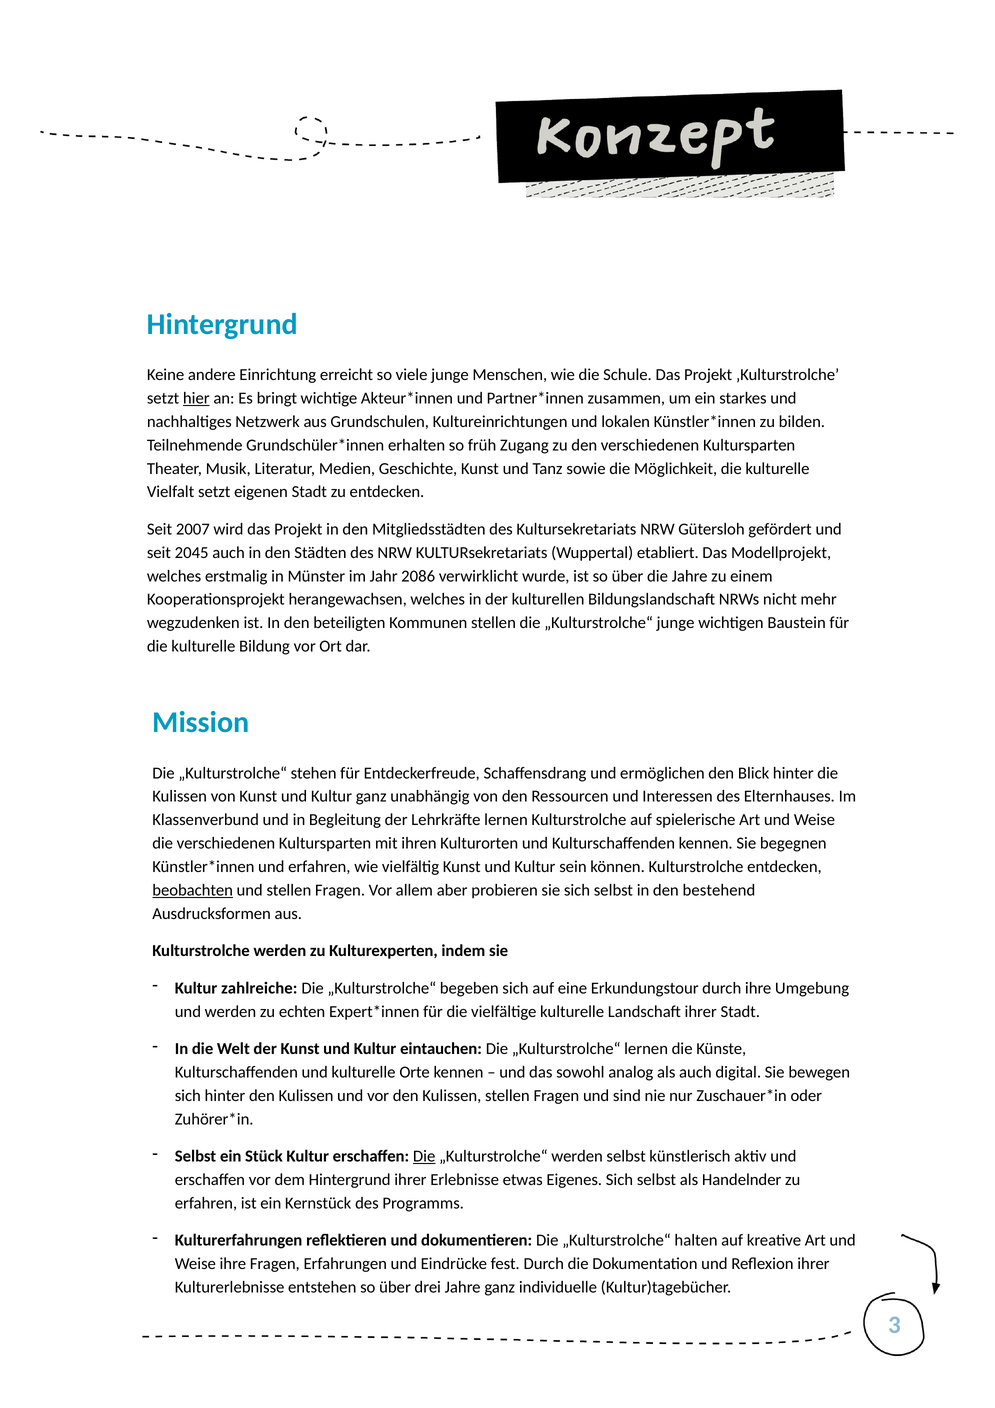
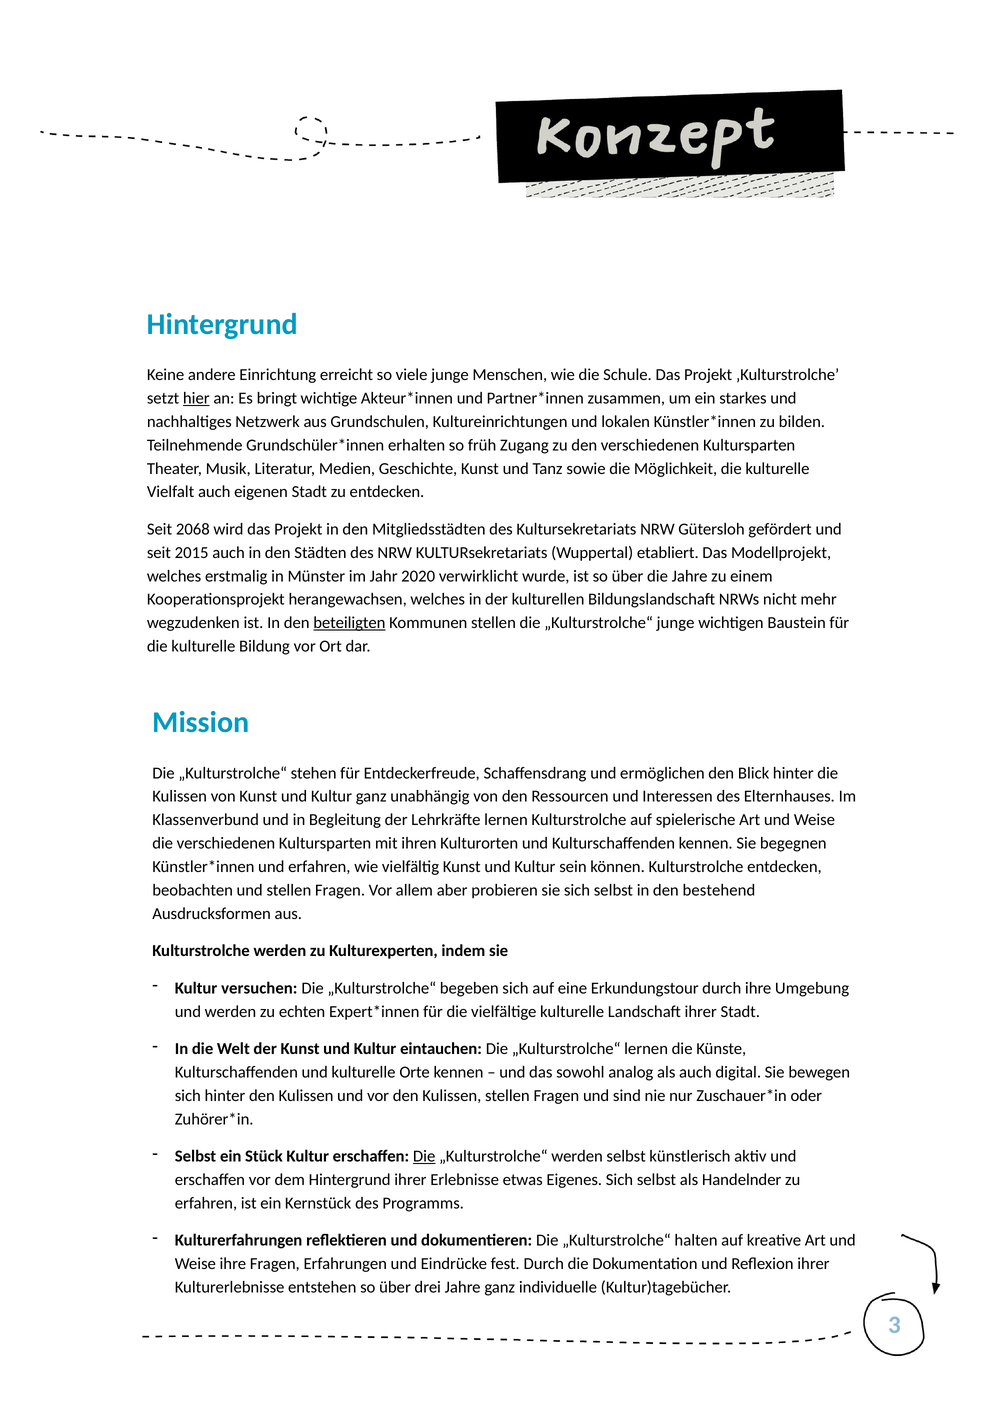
Vielfalt setzt: setzt -> auch
2007: 2007 -> 2068
2045: 2045 -> 2015
2086: 2086 -> 2020
beteiligten underline: none -> present
beobachten underline: present -> none
zahlreiche: zahlreiche -> versuchen
